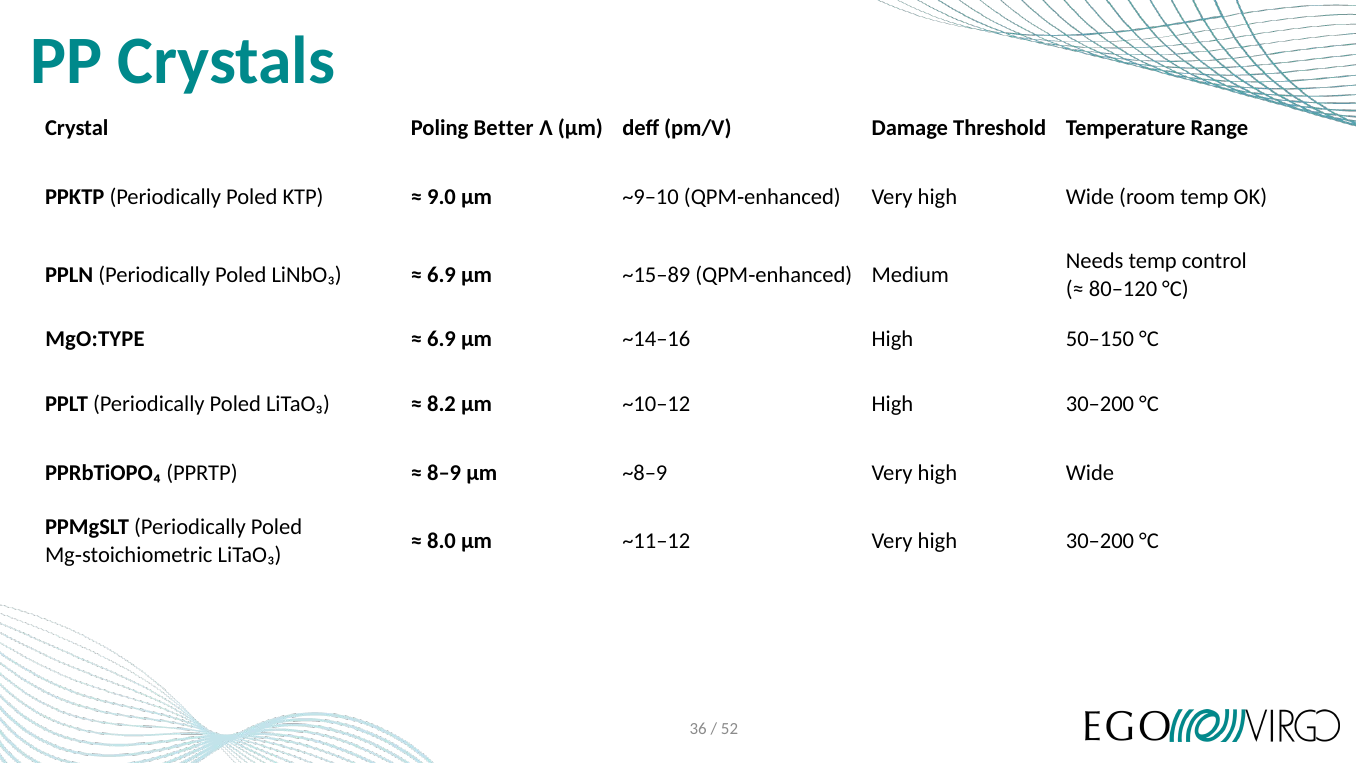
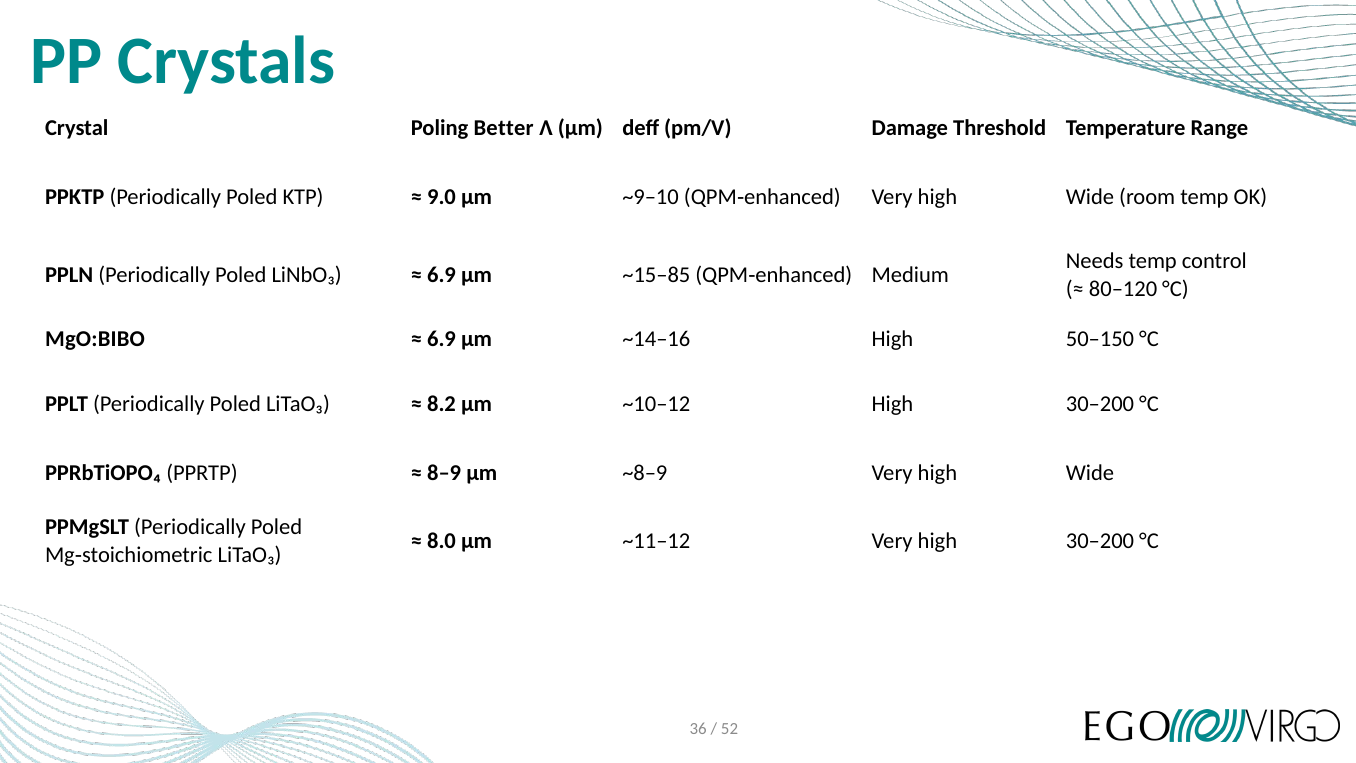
~15–89: ~15–89 -> ~15–85
MgO:TYPE: MgO:TYPE -> MgO:BIBO
